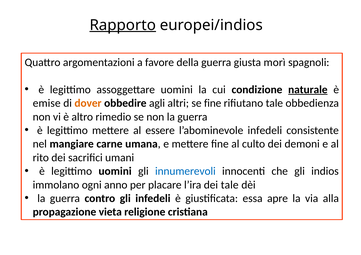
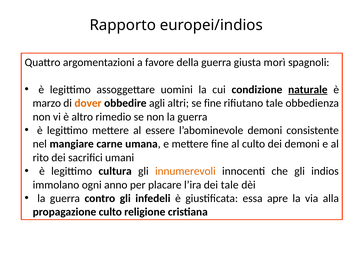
Rapporto underline: present -> none
emise: emise -> marzo
l’abominevole infedeli: infedeli -> demoni
legittimo uomini: uomini -> cultura
innumerevoli colour: blue -> orange
propagazione vieta: vieta -> culto
